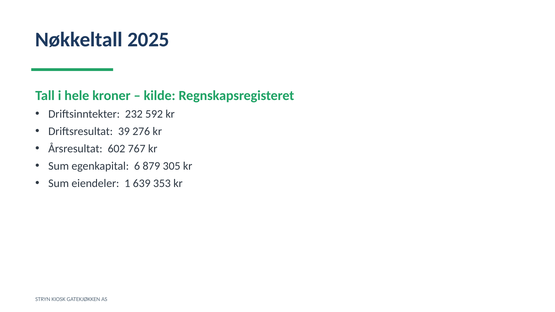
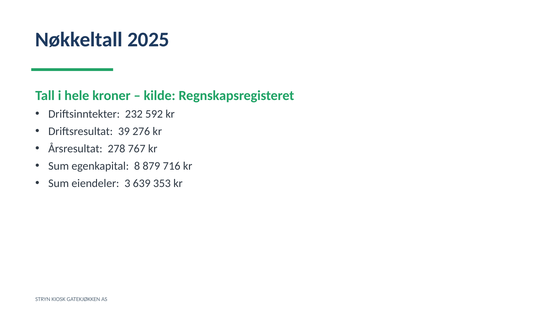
602: 602 -> 278
6: 6 -> 8
305: 305 -> 716
1: 1 -> 3
